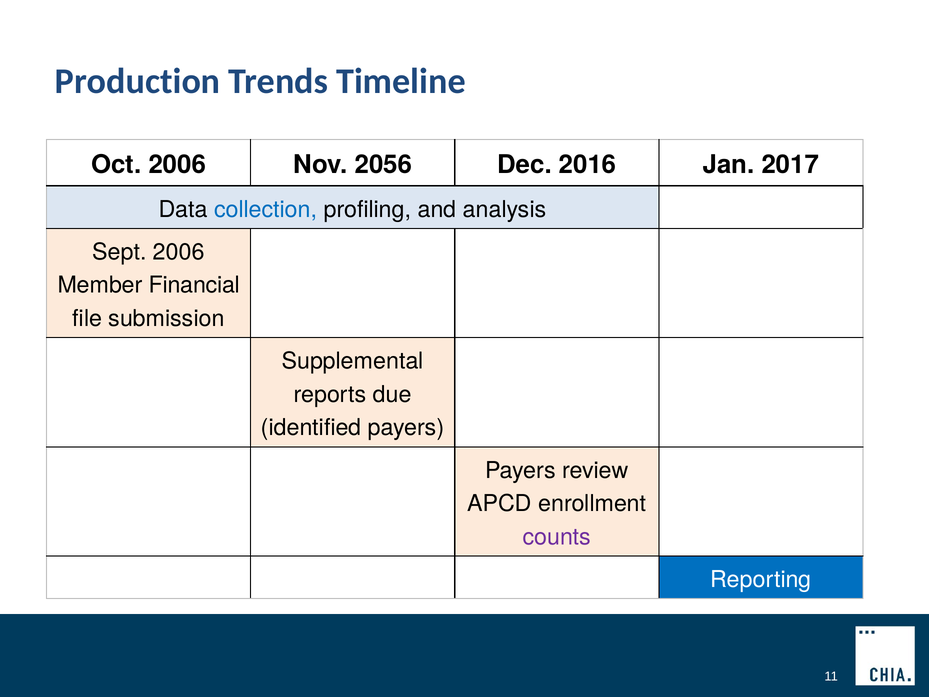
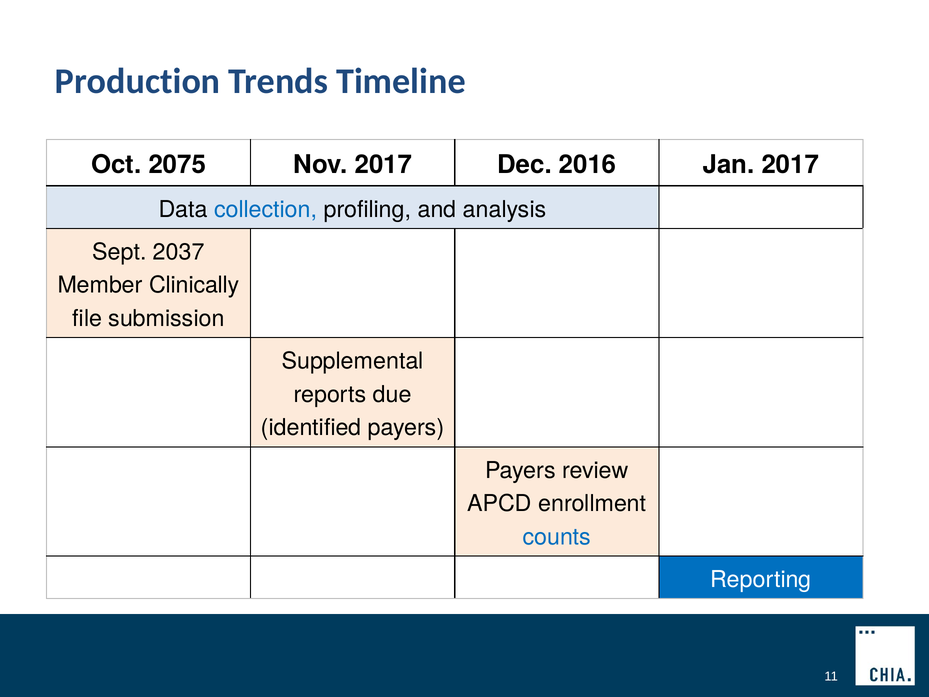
Oct 2006: 2006 -> 2075
Nov 2056: 2056 -> 2017
Sept 2006: 2006 -> 2037
Financial: Financial -> Clinically
counts colour: purple -> blue
